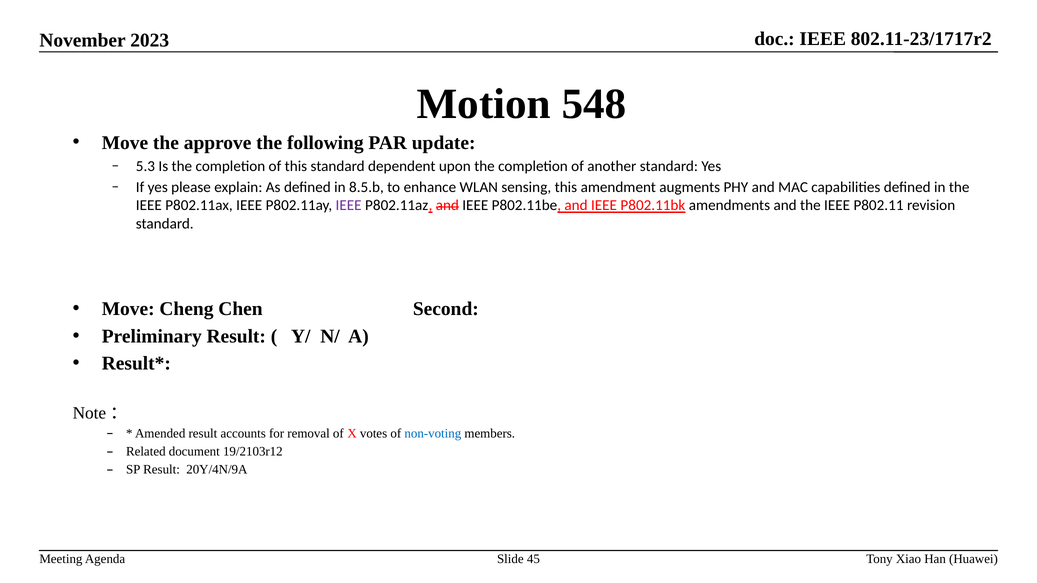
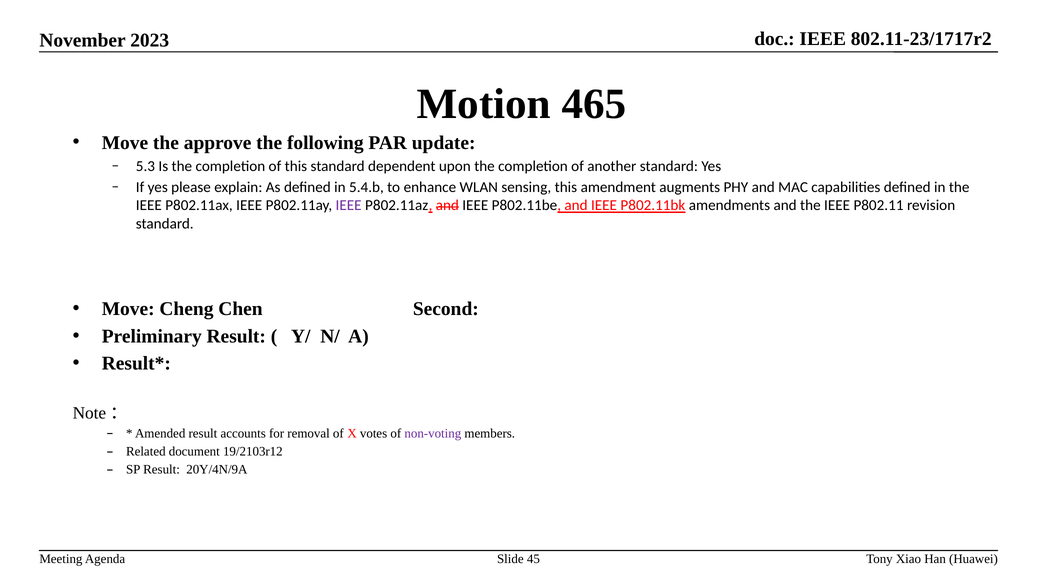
548: 548 -> 465
8.5.b: 8.5.b -> 5.4.b
non-voting colour: blue -> purple
